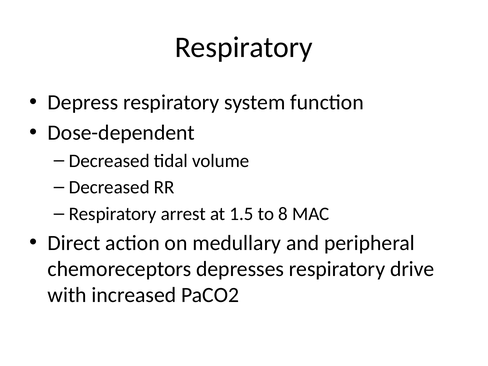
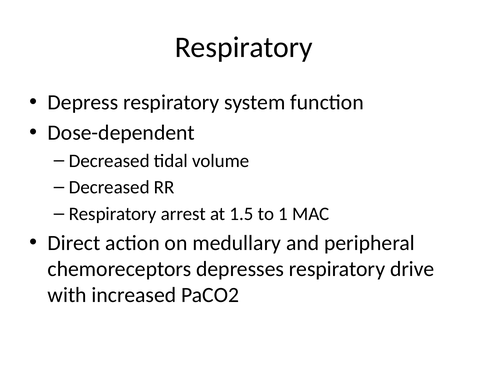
8: 8 -> 1
